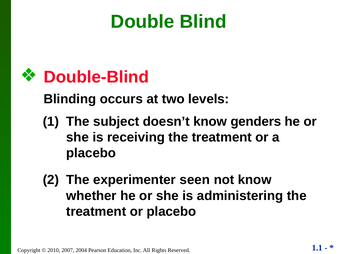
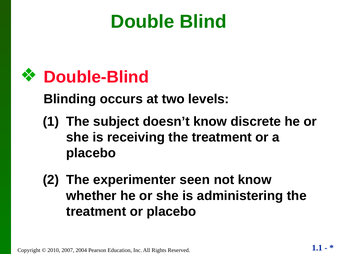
genders: genders -> discrete
